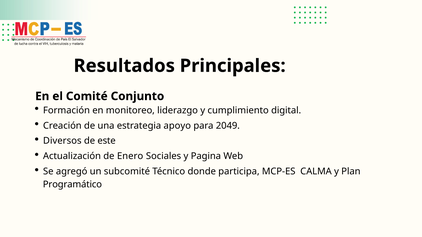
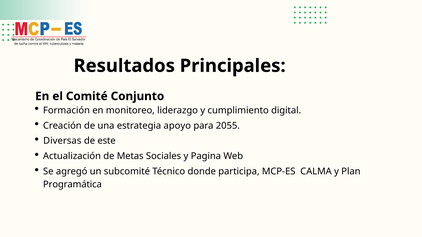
2049: 2049 -> 2055
Diversos: Diversos -> Diversas
Enero: Enero -> Metas
Programático: Programático -> Programática
